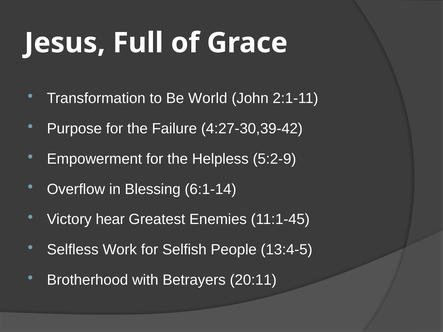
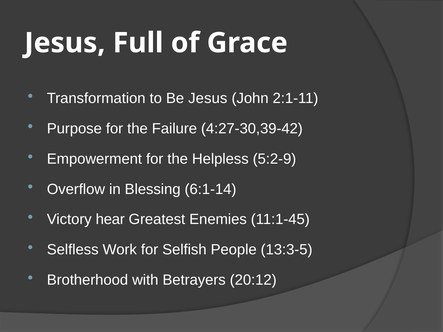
Be World: World -> Jesus
13:4-5: 13:4-5 -> 13:3-5
20:11: 20:11 -> 20:12
